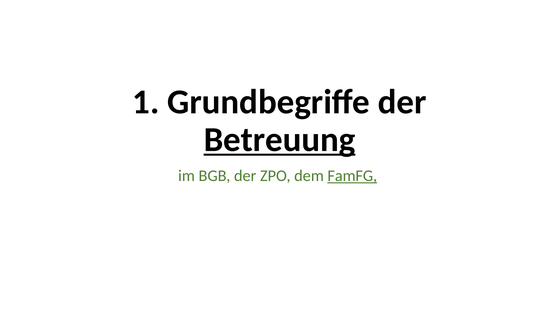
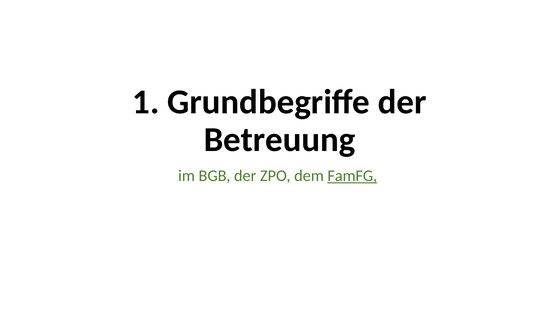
Betreuung underline: present -> none
